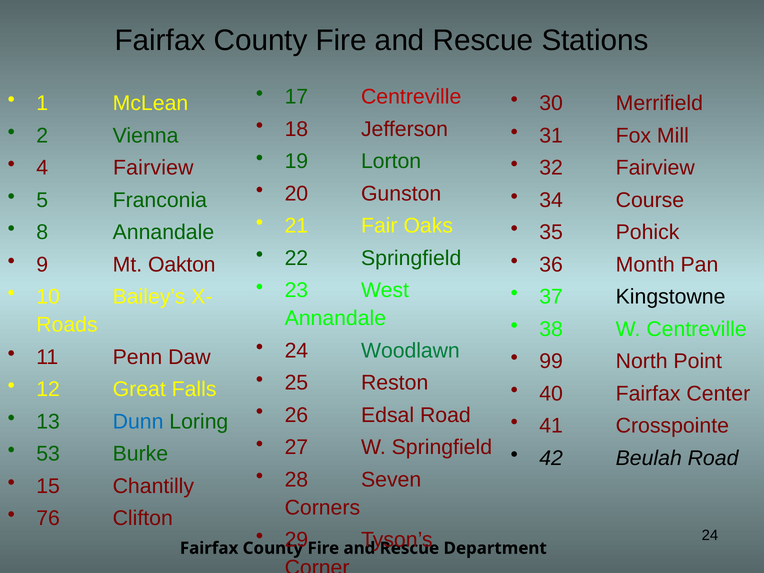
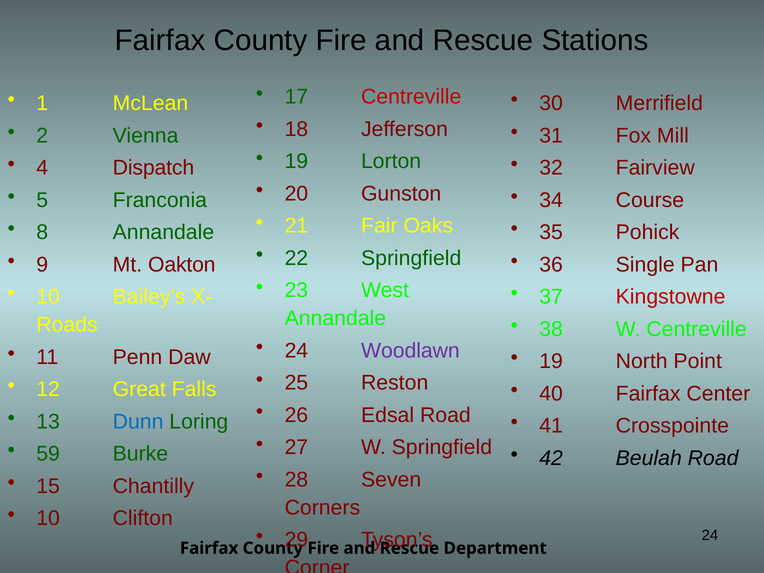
4 Fairview: Fairview -> Dispatch
Month: Month -> Single
Kingstowne colour: black -> red
Woodlawn colour: green -> purple
99 at (551, 361): 99 -> 19
53: 53 -> 59
76 at (48, 518): 76 -> 10
